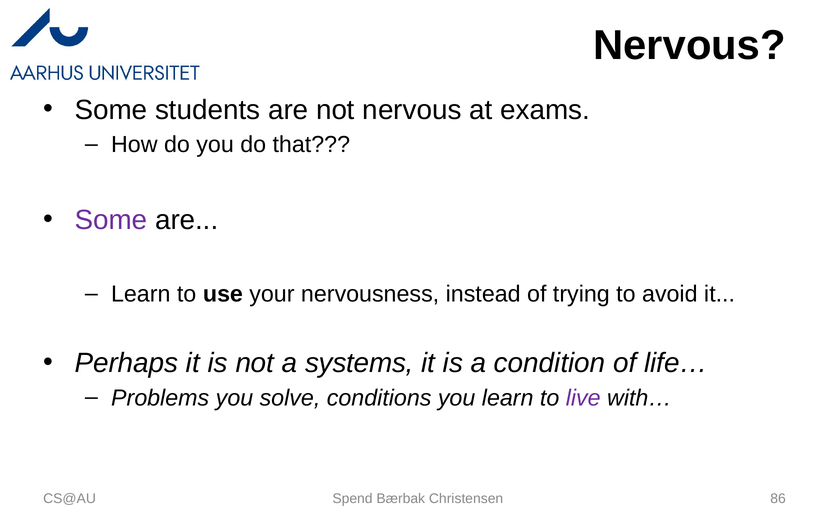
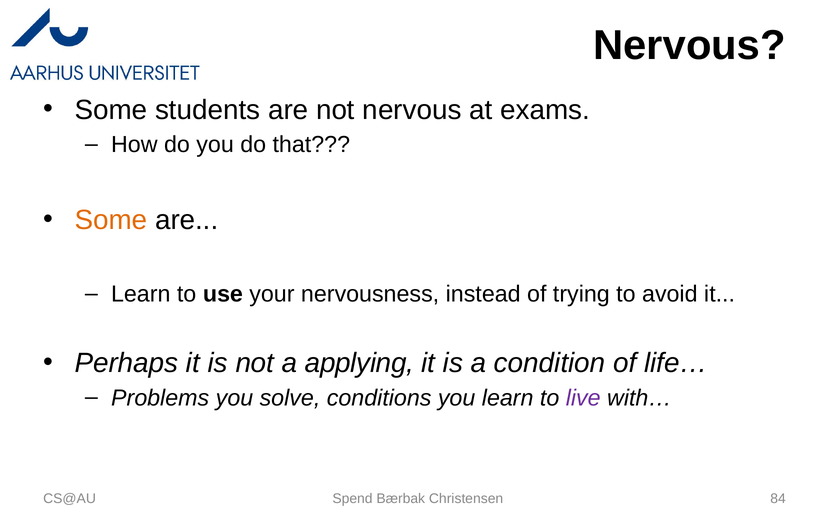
Some at (111, 220) colour: purple -> orange
systems: systems -> applying
86: 86 -> 84
